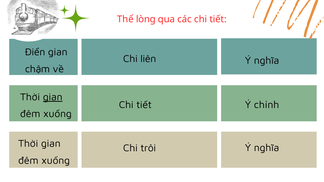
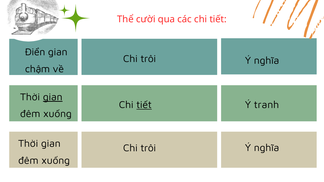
lòng: lòng -> cười
liên at (148, 59): liên -> trôi
tiết at (144, 105) underline: none -> present
chỉnh: chỉnh -> tranh
